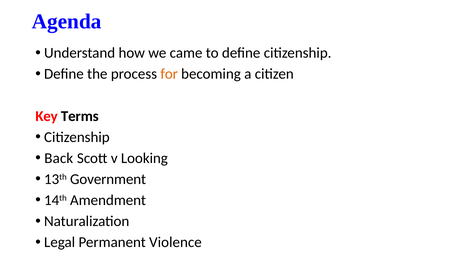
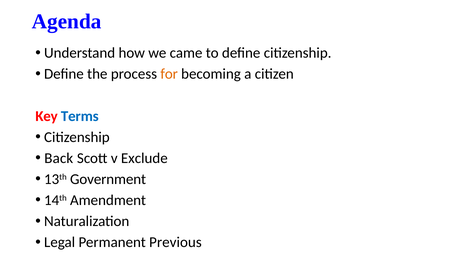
Terms colour: black -> blue
Looking: Looking -> Exclude
Violence: Violence -> Previous
